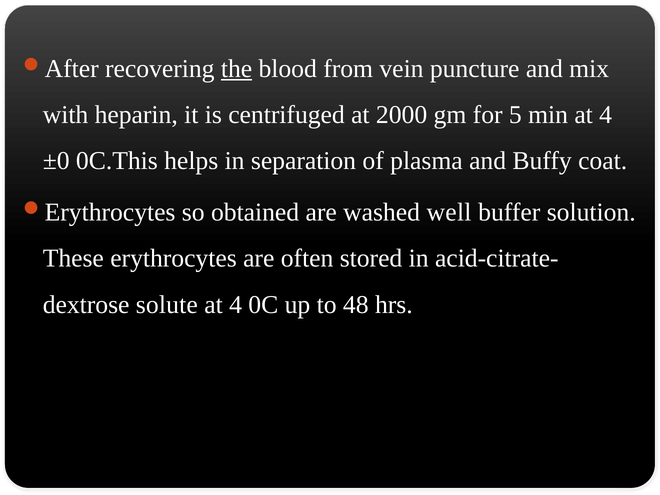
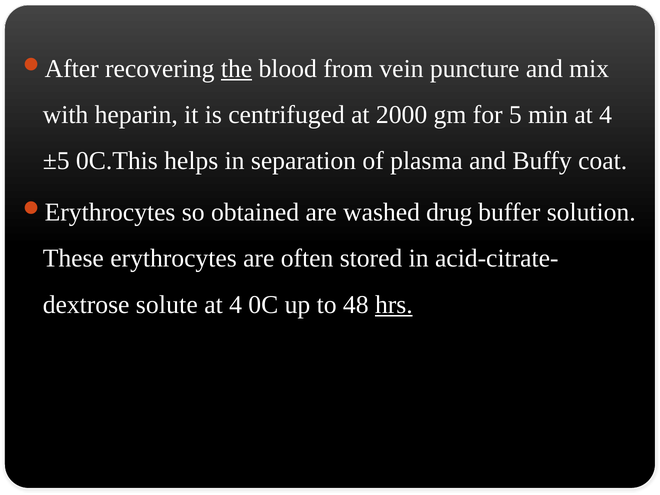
±0: ±0 -> ±5
well: well -> drug
hrs underline: none -> present
